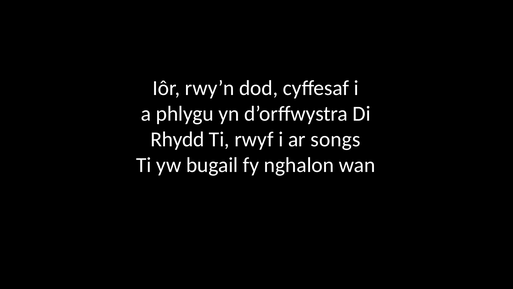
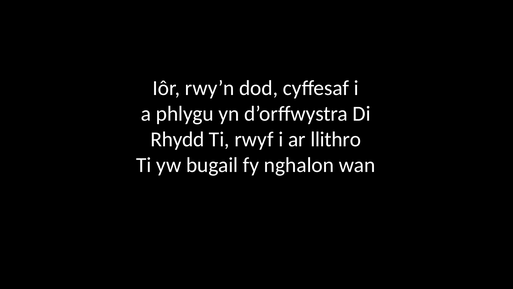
songs: songs -> llithro
